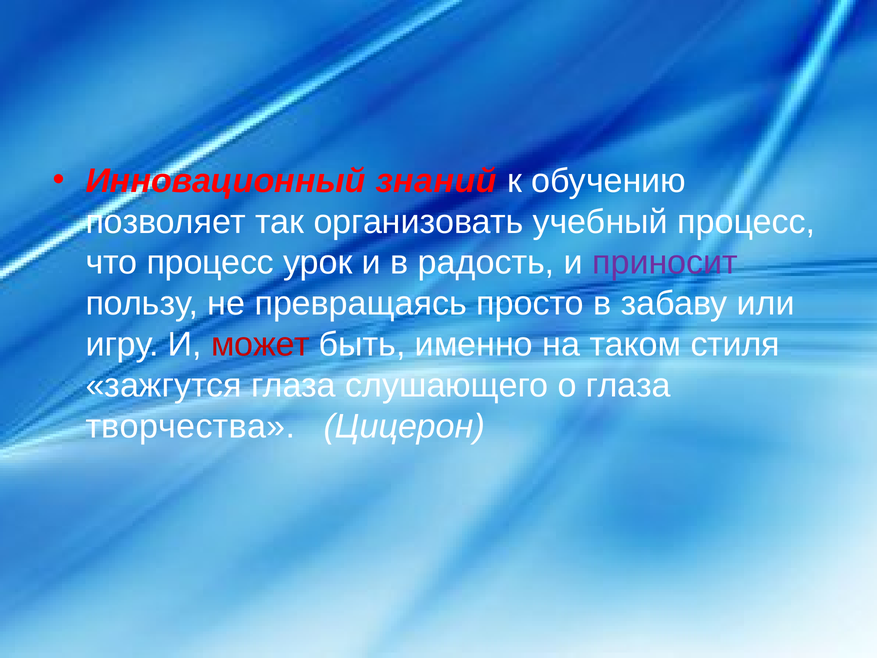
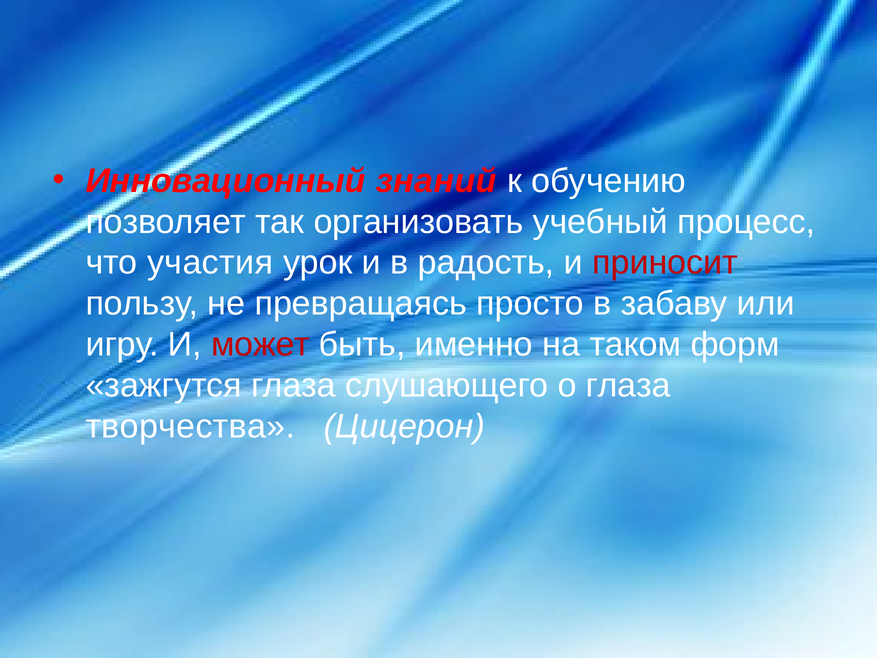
что процесс: процесс -> участия
приносит colour: purple -> red
стиля: стиля -> форм
